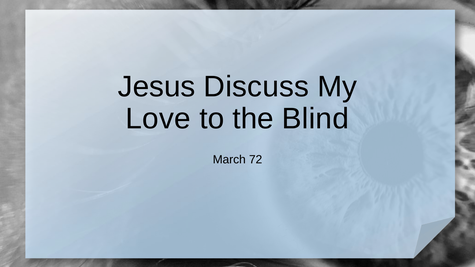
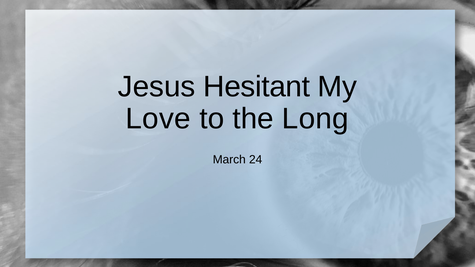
Discuss: Discuss -> Hesitant
Blind: Blind -> Long
72: 72 -> 24
